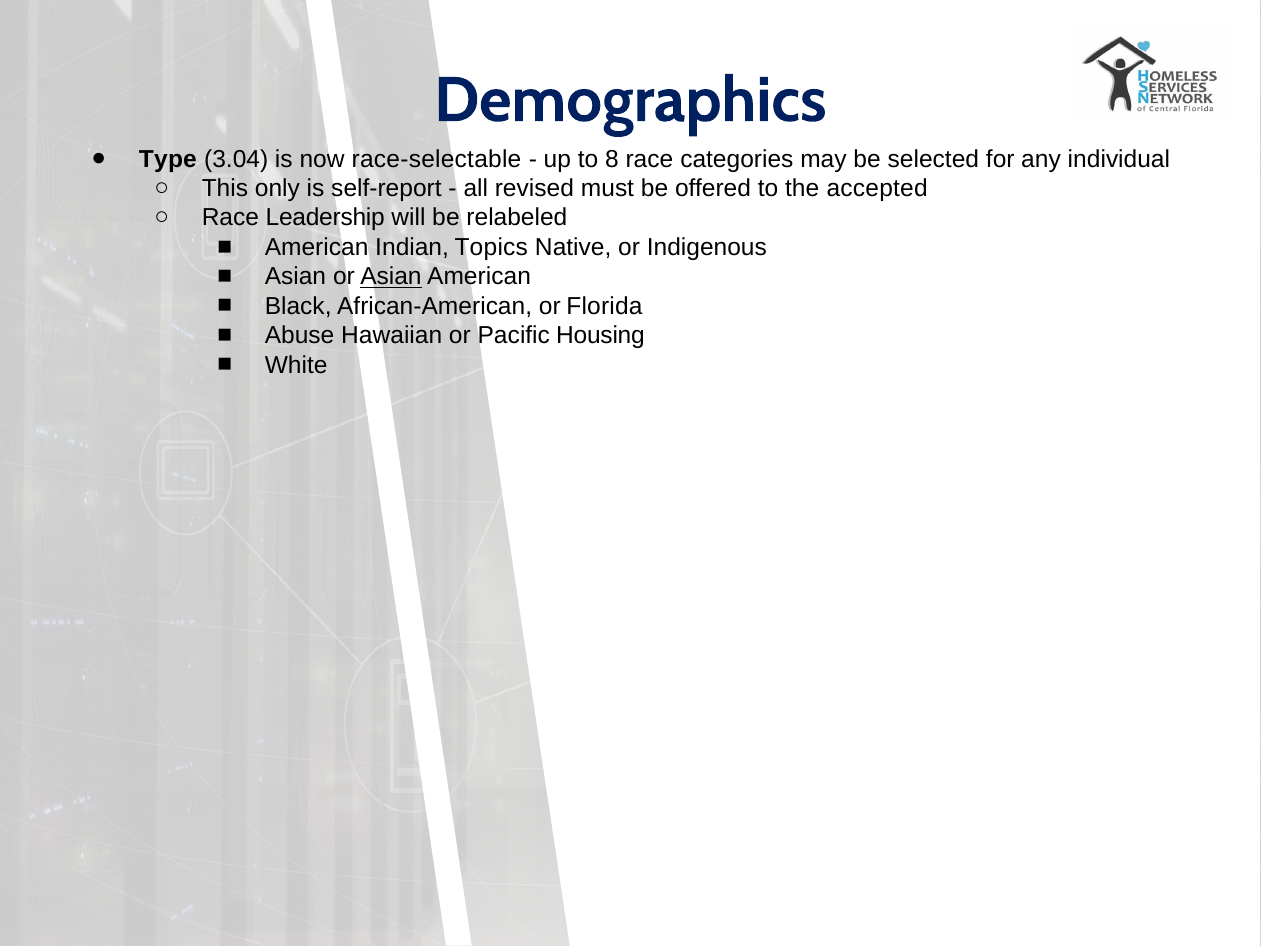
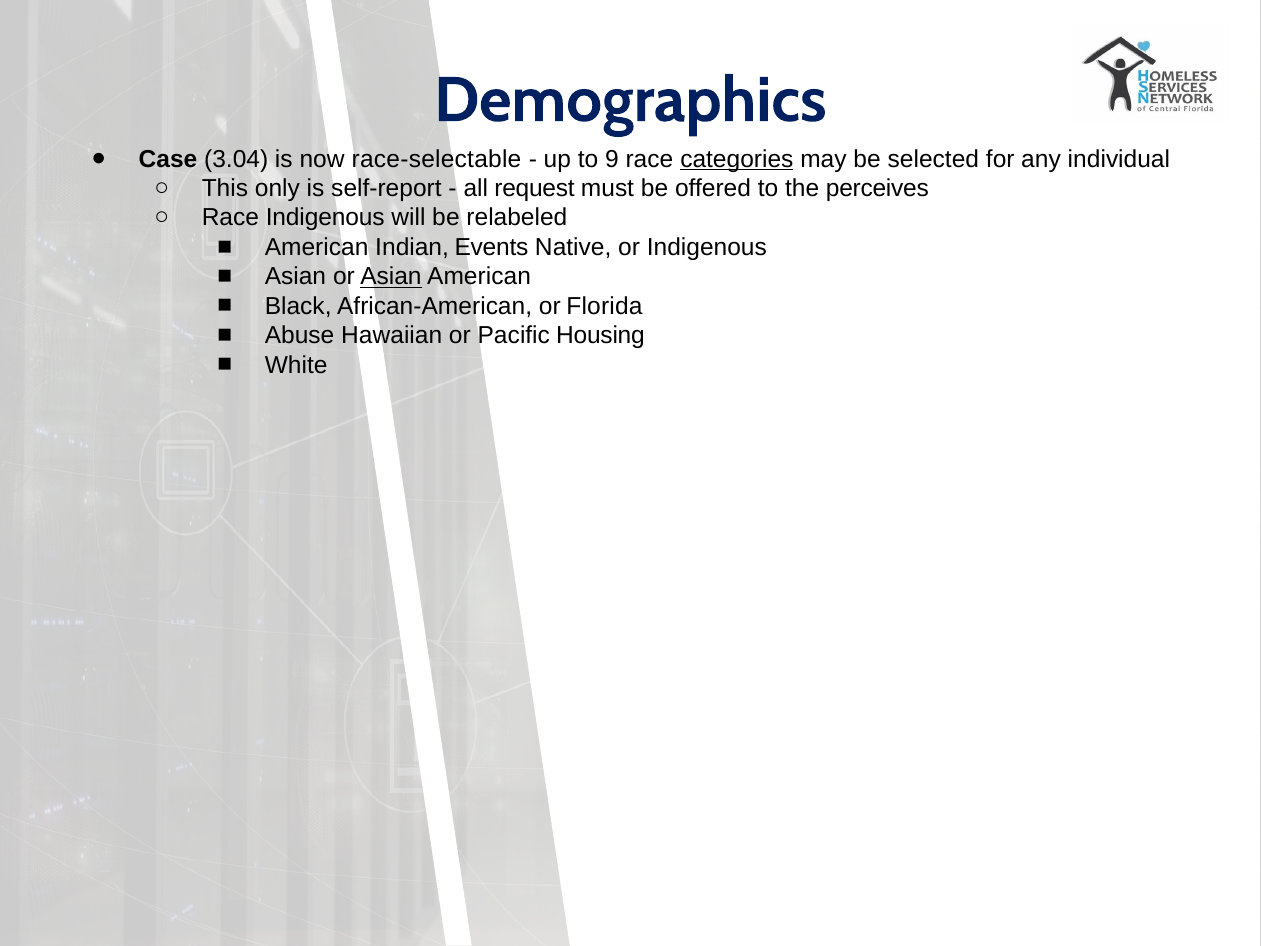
Type: Type -> Case
8: 8 -> 9
categories underline: none -> present
revised: revised -> request
accepted: accepted -> perceives
Race Leadership: Leadership -> Indigenous
Topics: Topics -> Events
